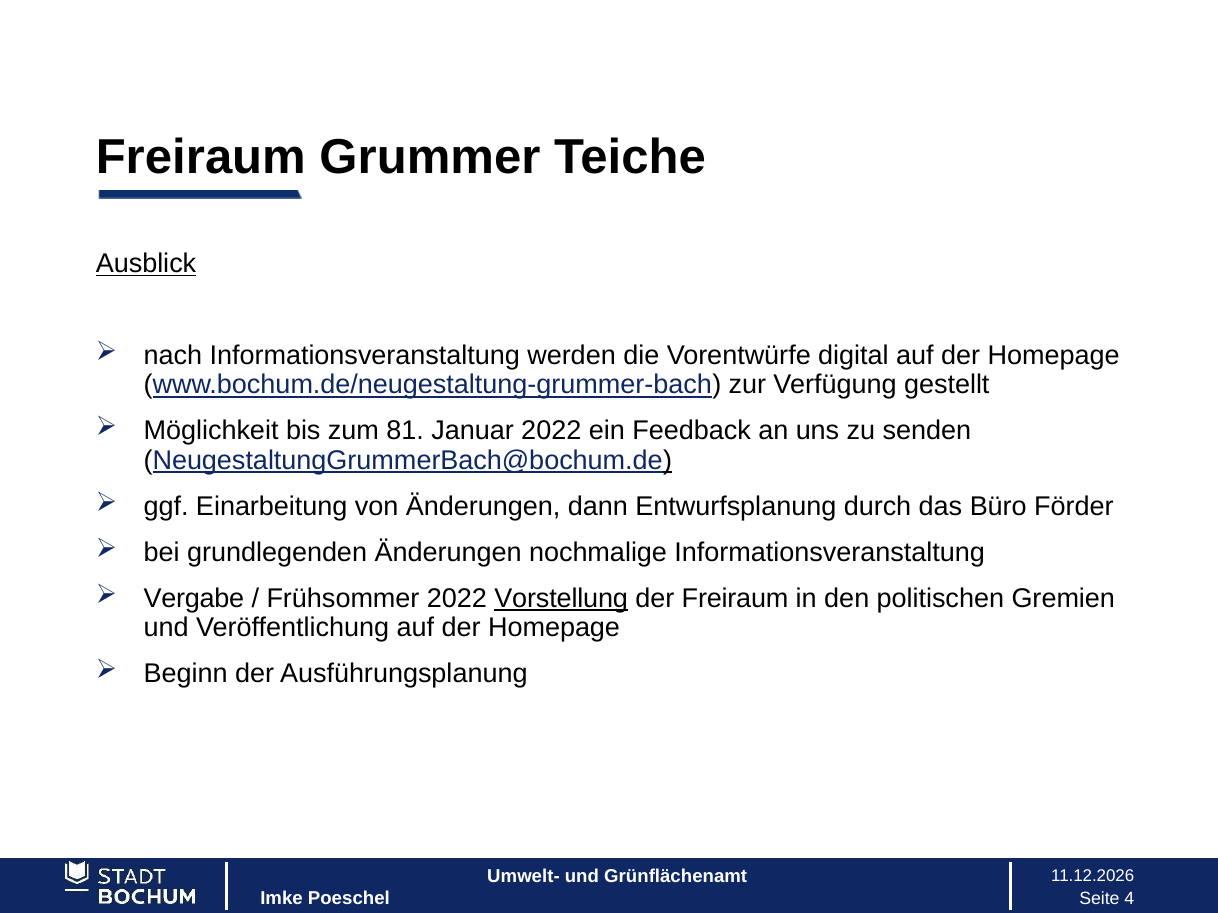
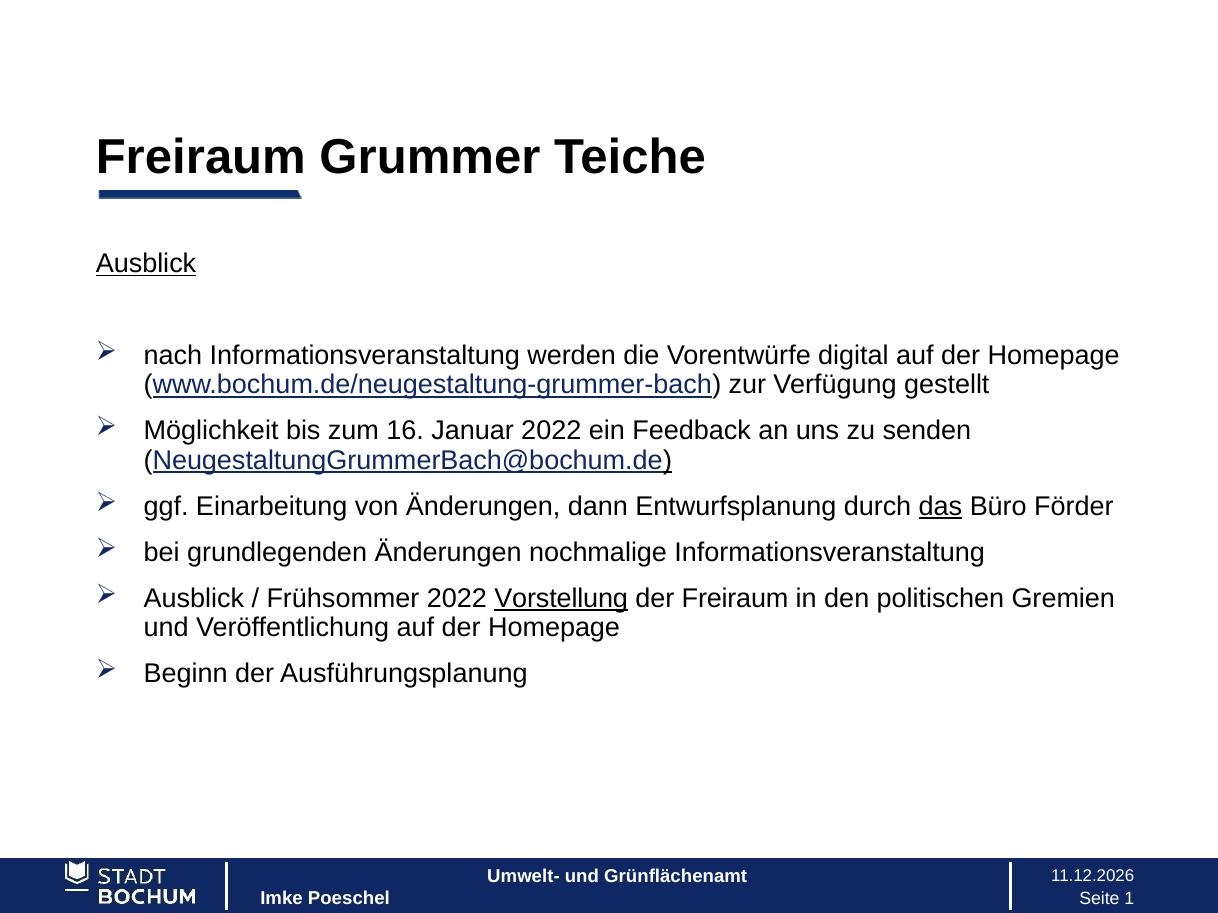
81: 81 -> 16
das underline: none -> present
Vergabe at (194, 599): Vergabe -> Ausblick
4: 4 -> 1
